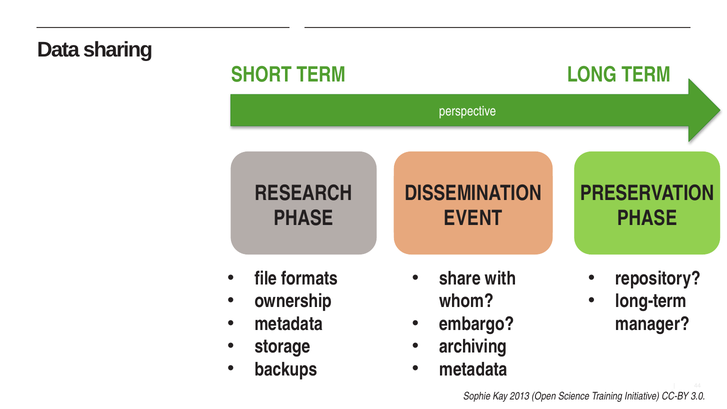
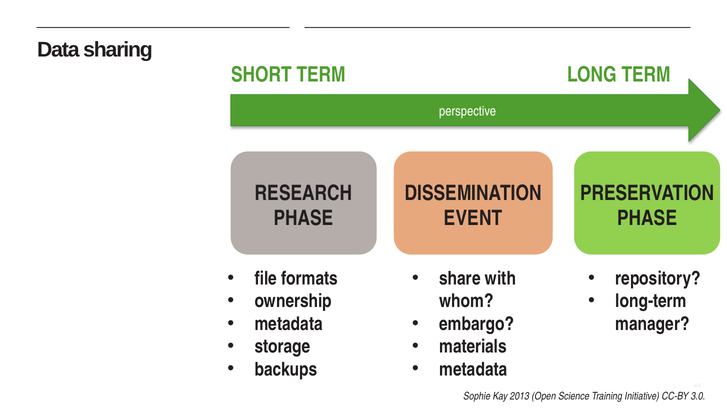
archiving: archiving -> materials
